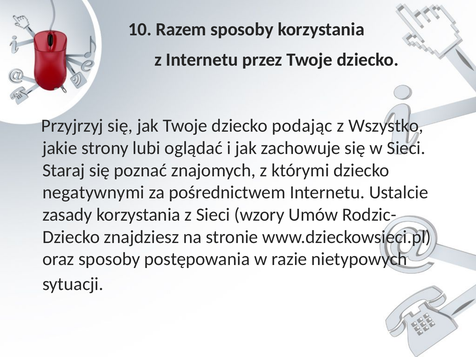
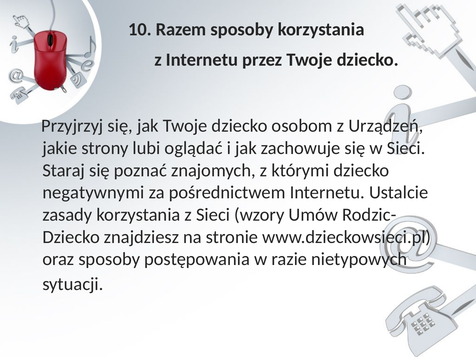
podając: podając -> osobom
Wszystko: Wszystko -> Urządzeń
